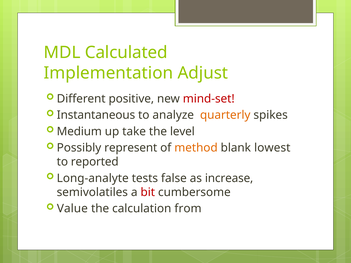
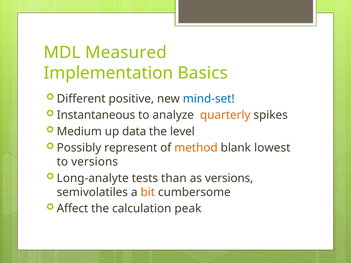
Calculated: Calculated -> Measured
Adjust: Adjust -> Basics
mind-set colour: red -> blue
take: take -> data
to reported: reported -> versions
false: false -> than
as increase: increase -> versions
bit colour: red -> orange
Value: Value -> Affect
from: from -> peak
